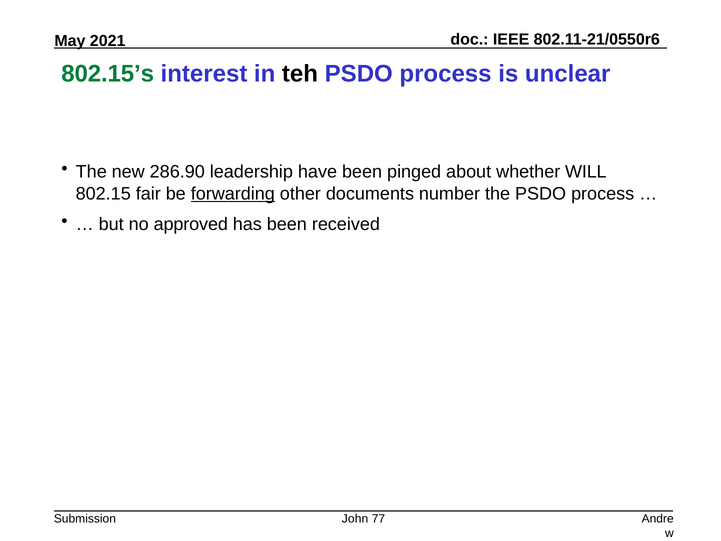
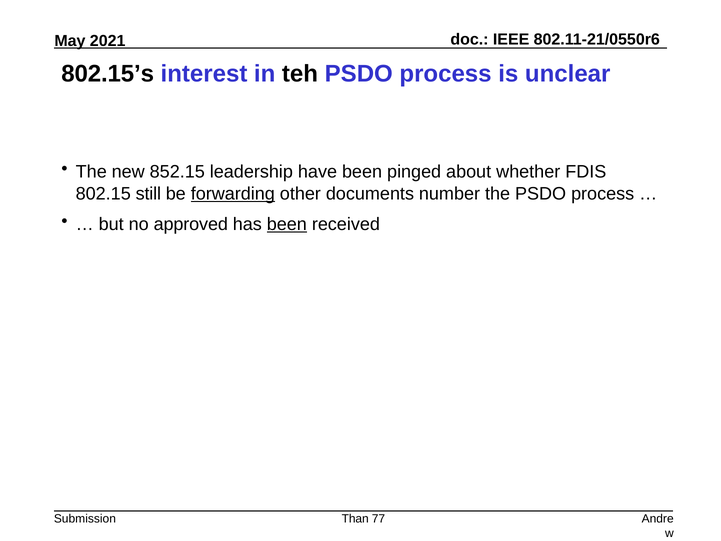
802.15’s colour: green -> black
286.90: 286.90 -> 852.15
WILL: WILL -> FDIS
fair: fair -> still
been at (287, 224) underline: none -> present
John: John -> Than
